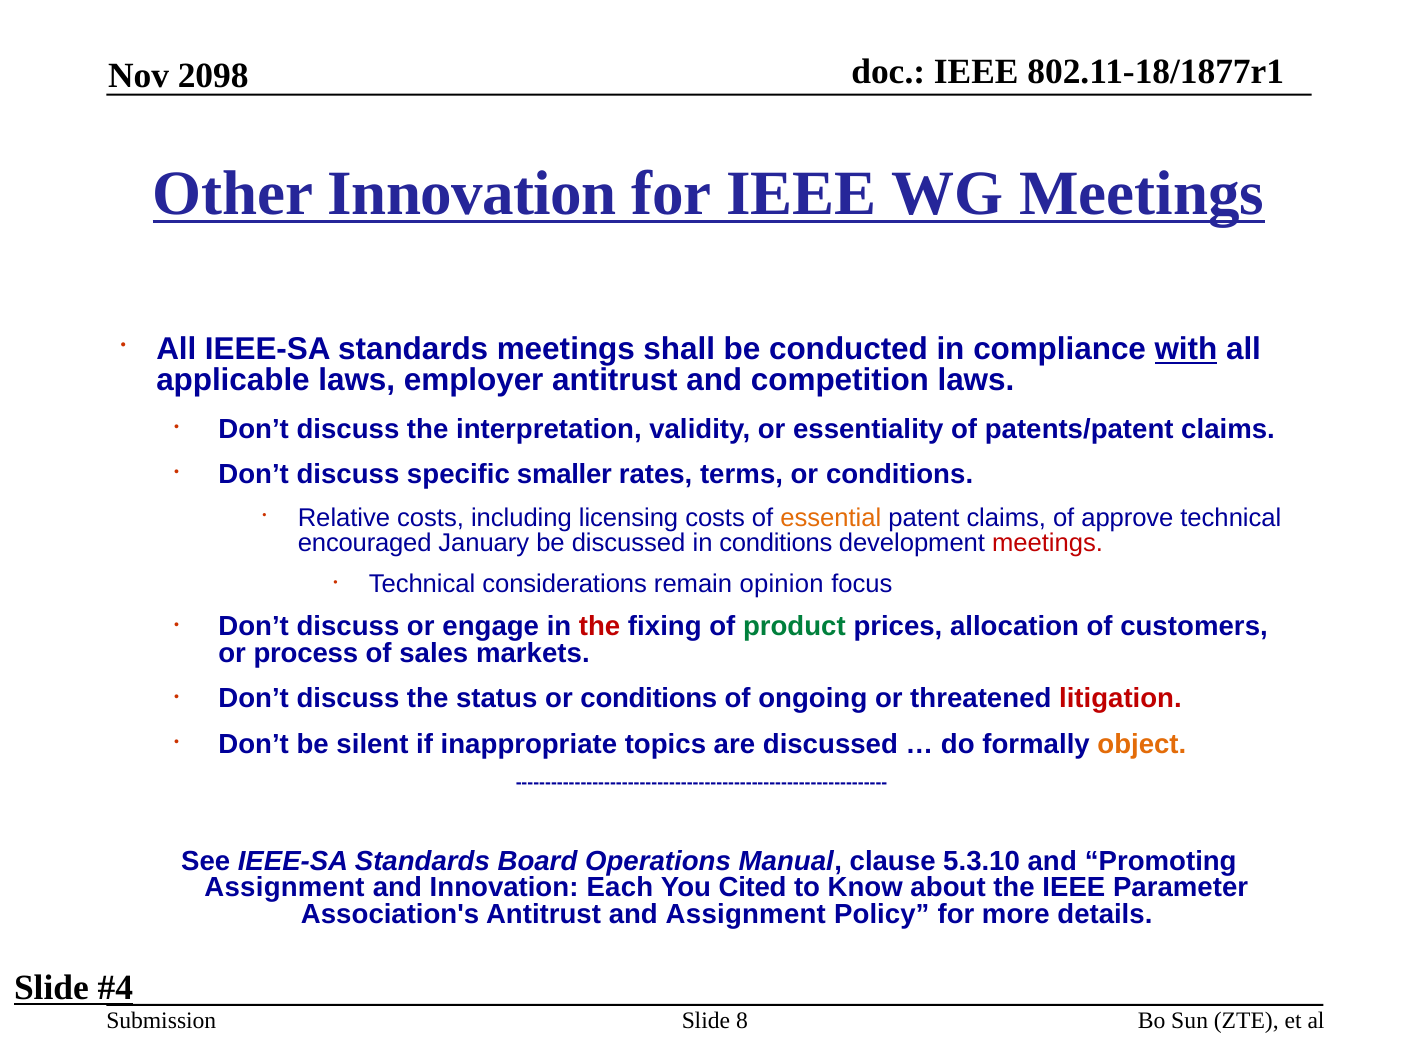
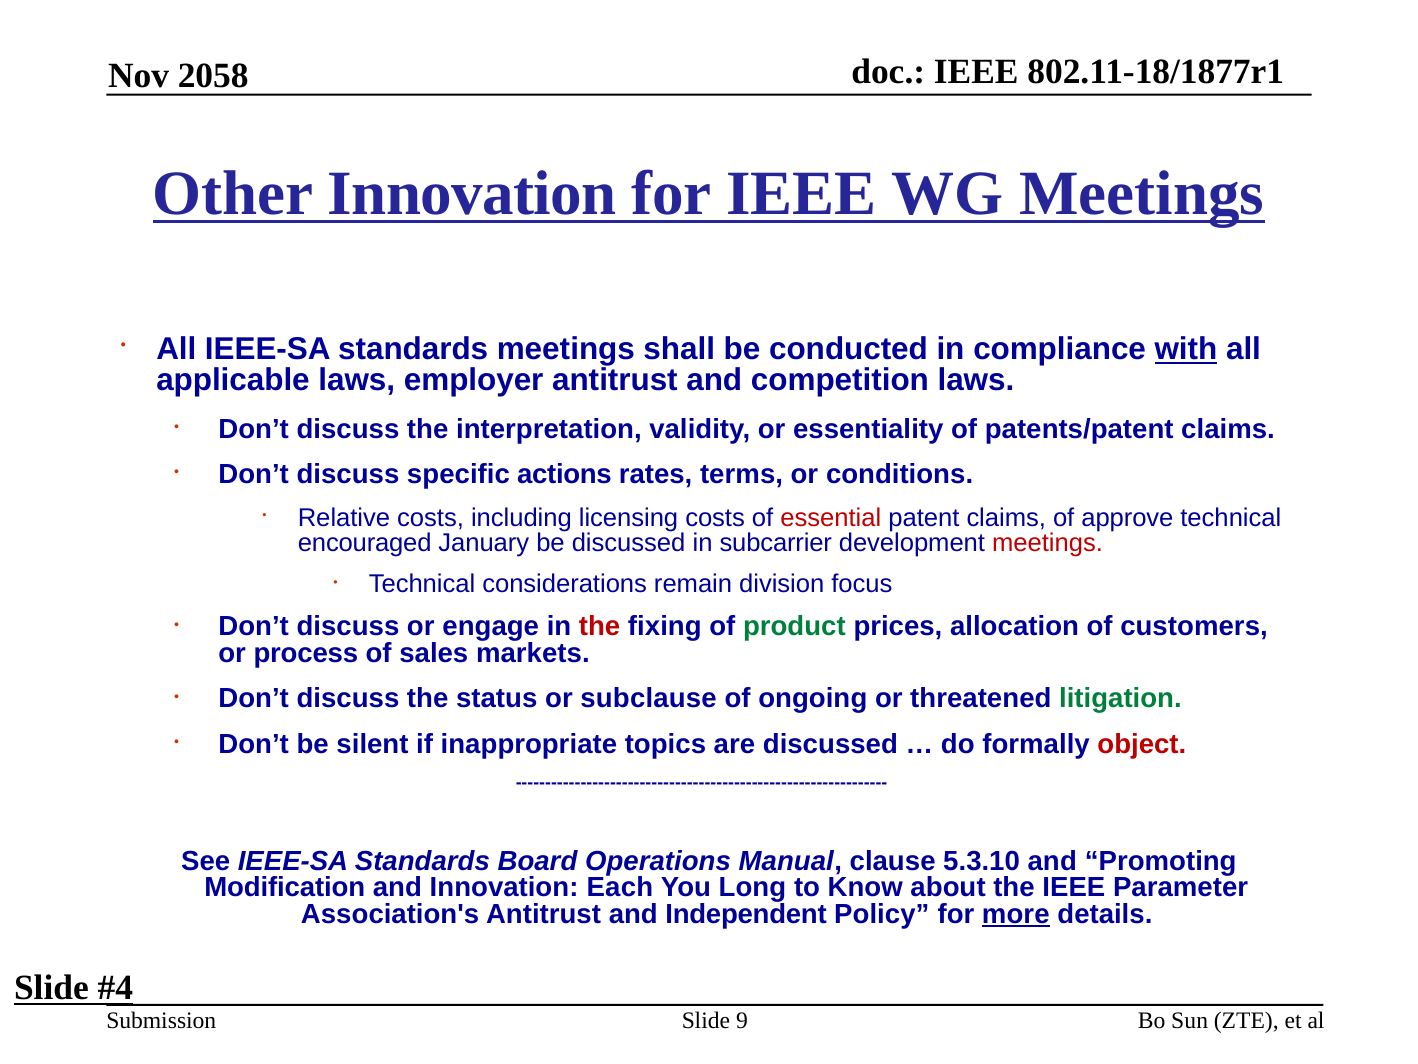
2098: 2098 -> 2058
smaller: smaller -> actions
essential colour: orange -> red
in conditions: conditions -> subcarrier
opinion: opinion -> division
status or conditions: conditions -> subclause
litigation colour: red -> green
object colour: orange -> red
Assignment at (285, 887): Assignment -> Modification
Cited: Cited -> Long
and Assignment: Assignment -> Independent
more underline: none -> present
8: 8 -> 9
